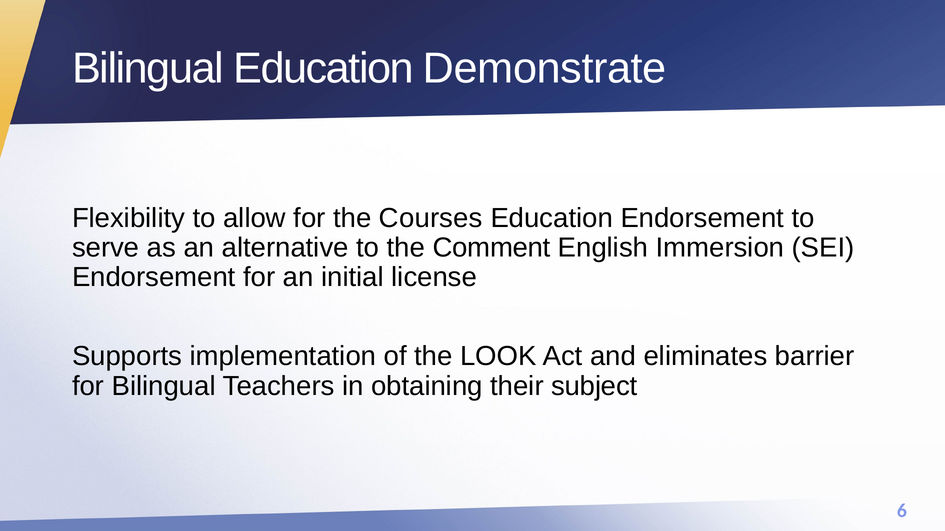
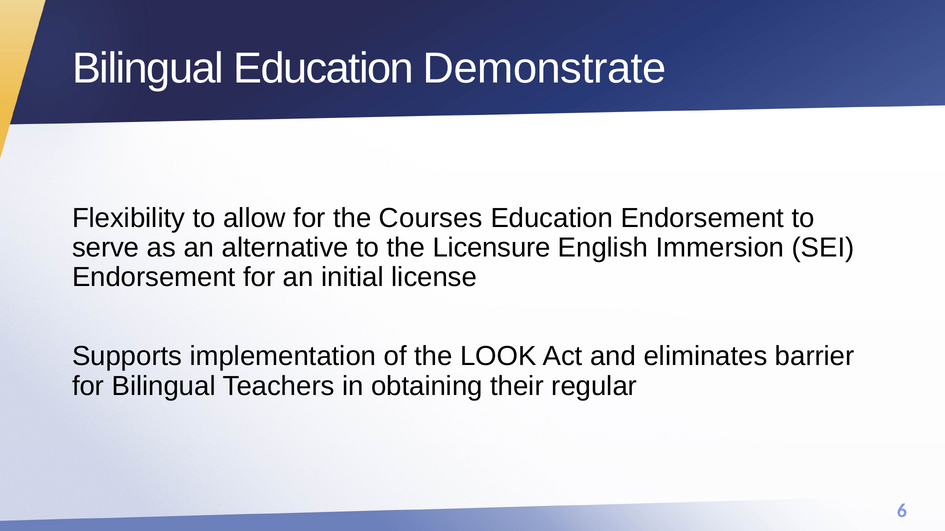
Comment: Comment -> Licensure
subject: subject -> regular
